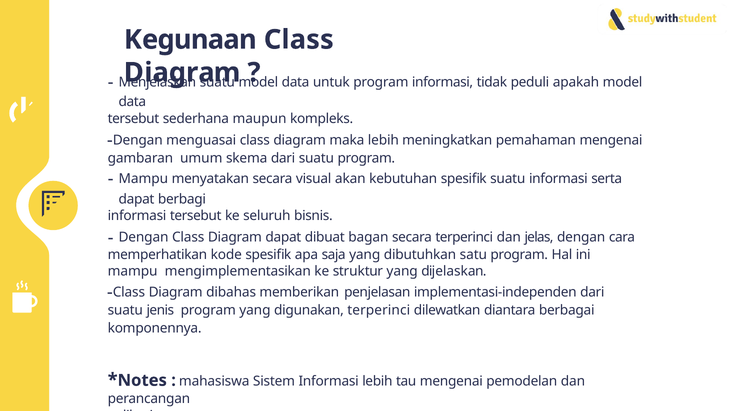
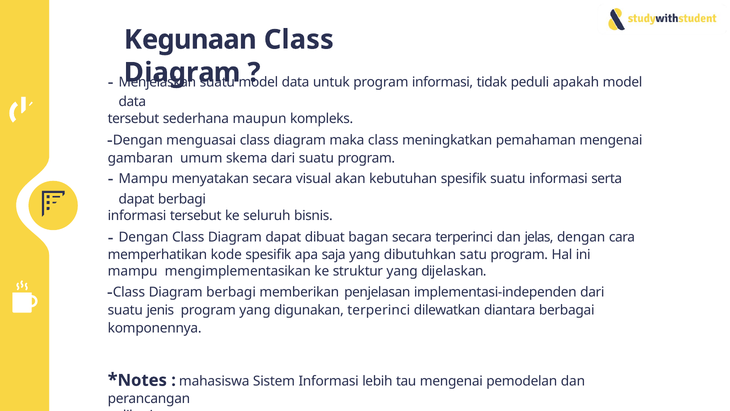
maka lebih: lebih -> class
Diagram dibahas: dibahas -> berbagi
